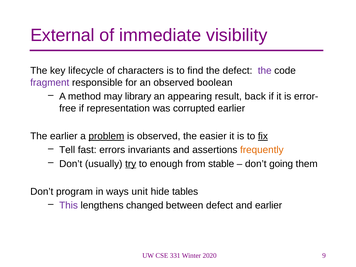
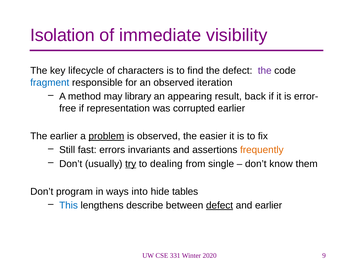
External: External -> Isolation
fragment colour: purple -> blue
boolean: boolean -> iteration
fix underline: present -> none
Tell: Tell -> Still
enough: enough -> dealing
stable: stable -> single
going: going -> know
unit: unit -> into
This colour: purple -> blue
changed: changed -> describe
defect at (220, 205) underline: none -> present
